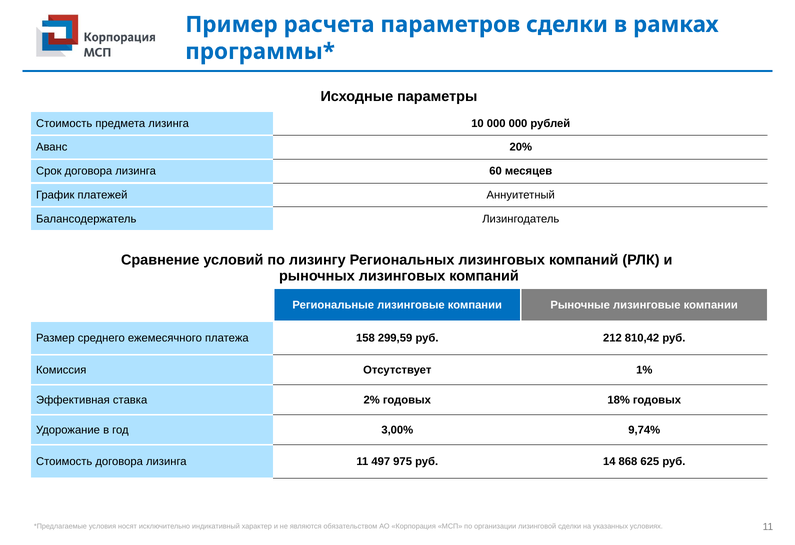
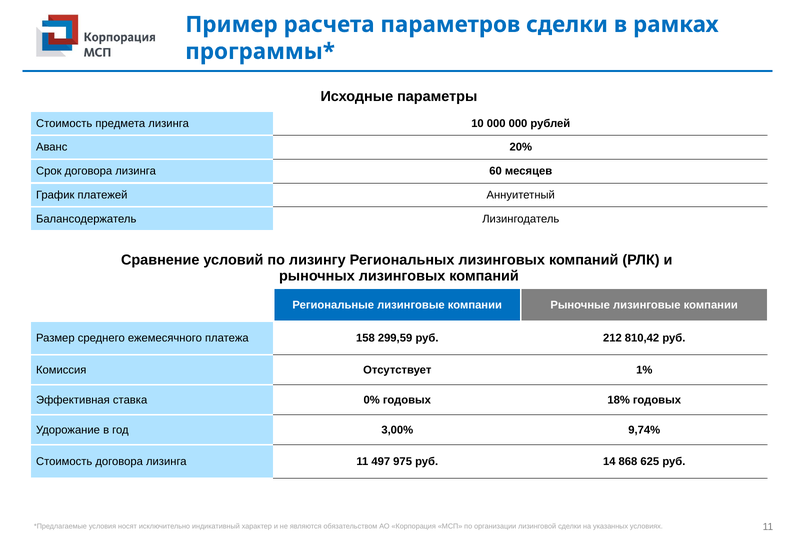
2%: 2% -> 0%
